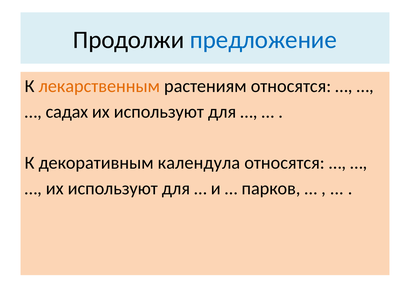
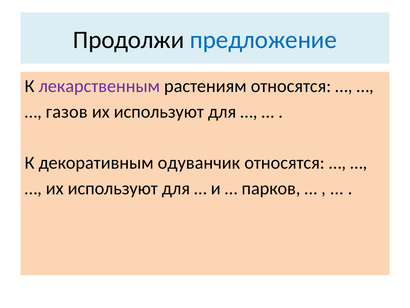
лекарственным colour: orange -> purple
садах: садах -> газов
календула: календула -> одуванчик
